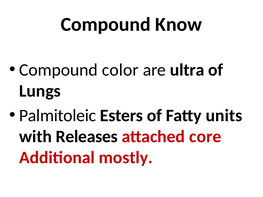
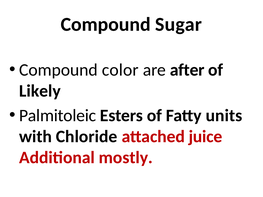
Know: Know -> Sugar
ultra: ultra -> after
Lungs: Lungs -> Likely
Releases: Releases -> Chloride
core: core -> juice
